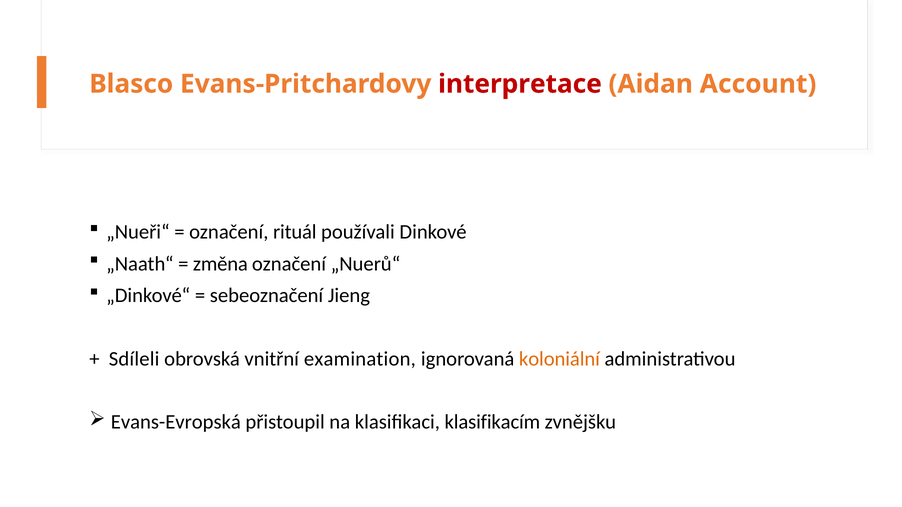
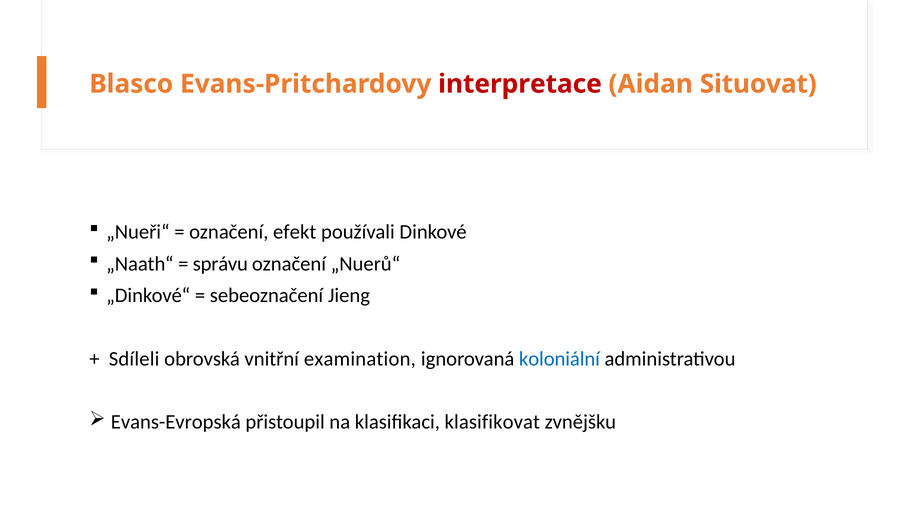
Account: Account -> Situovat
rituál: rituál -> efekt
změna: změna -> správu
koloniální colour: orange -> blue
klasifikacím: klasifikacím -> klasifikovat
